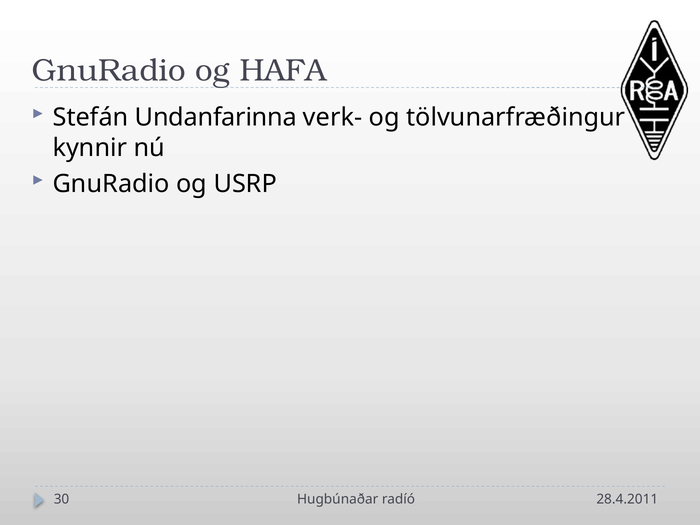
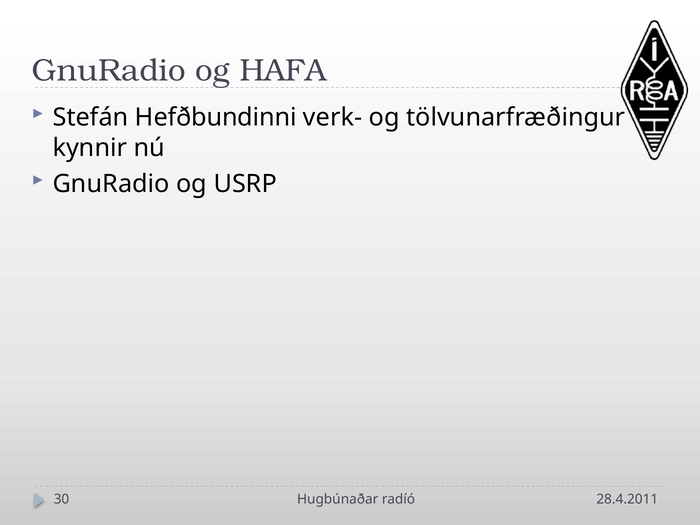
Undanfarinna: Undanfarinna -> Hefðbundinni
